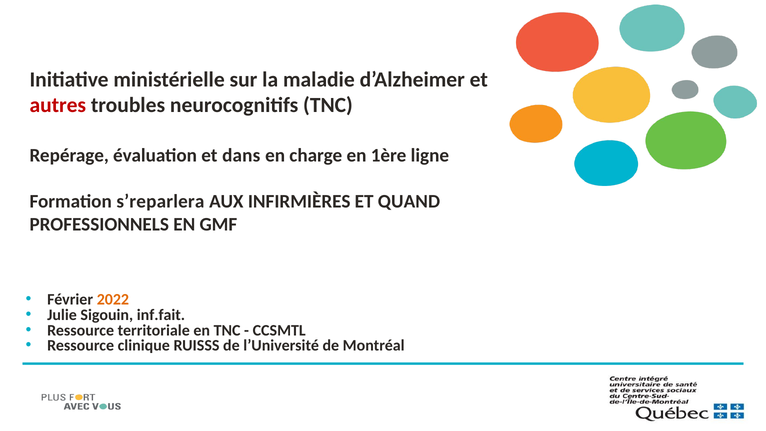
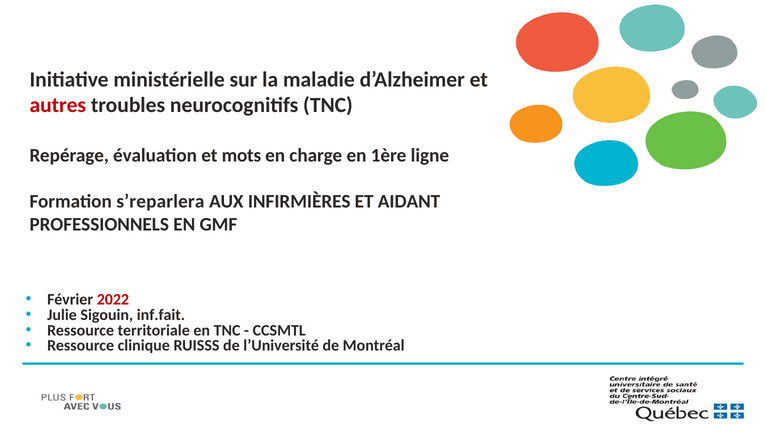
dans: dans -> mots
QUAND: QUAND -> AIDANT
2022 colour: orange -> red
